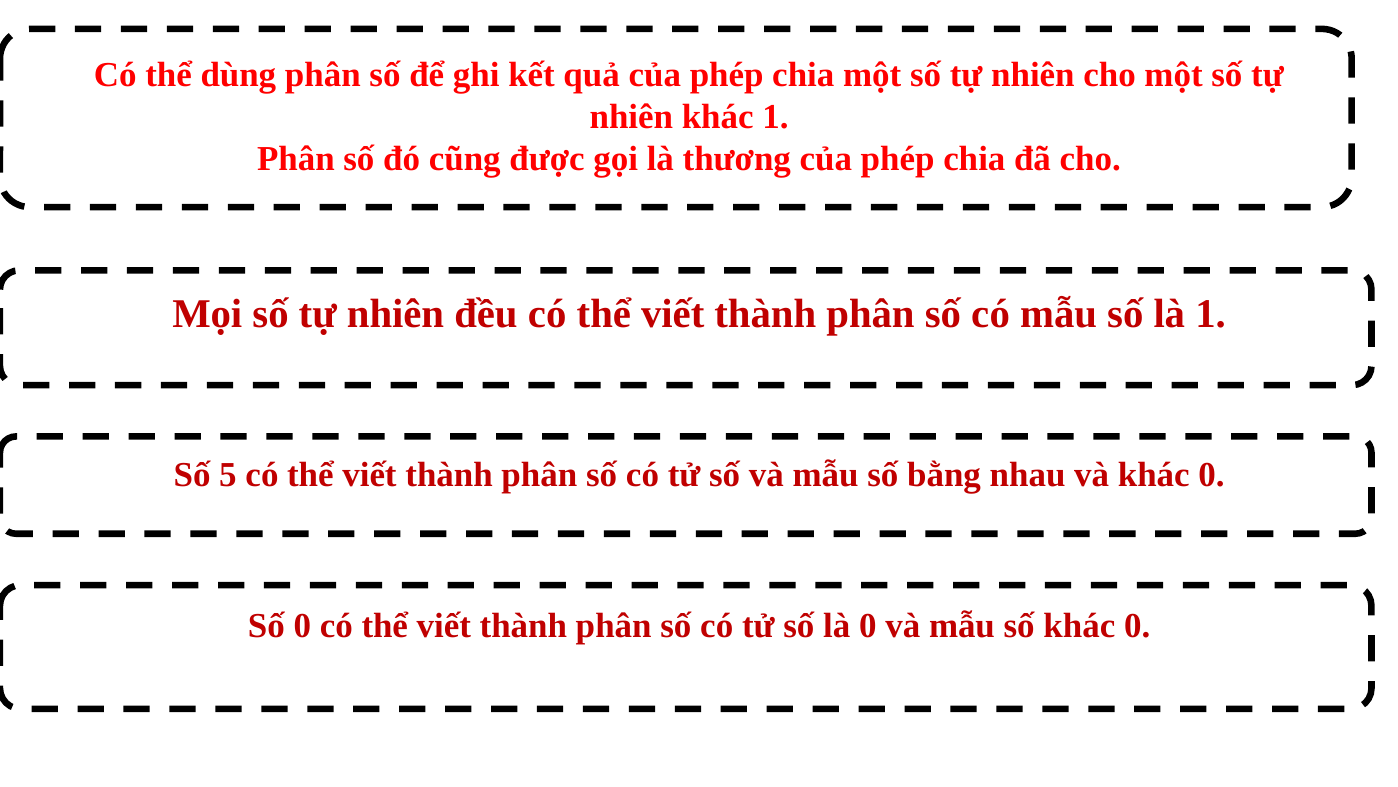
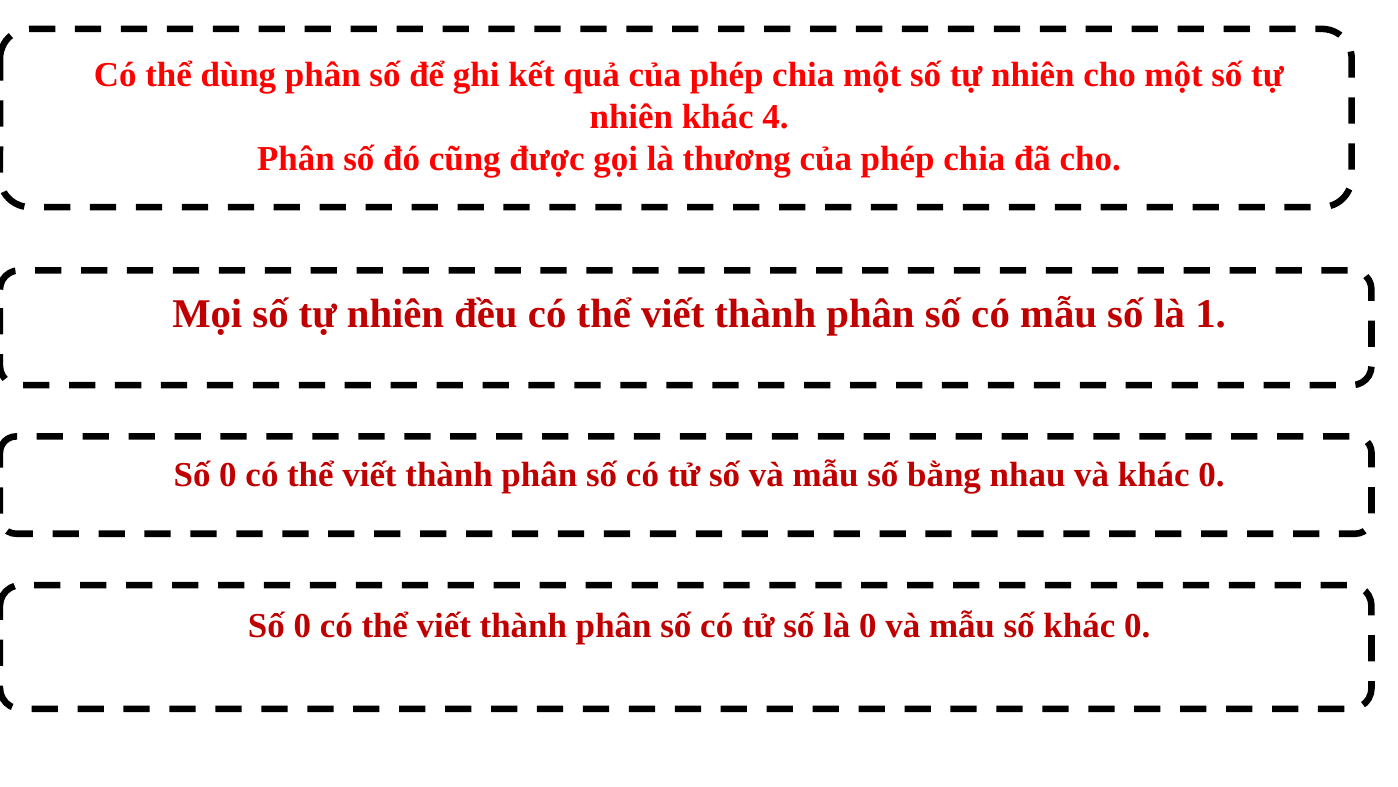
khác 1: 1 -> 4
5 at (228, 474): 5 -> 0
